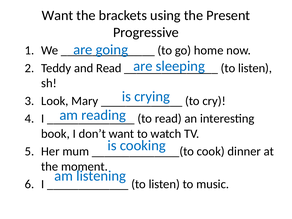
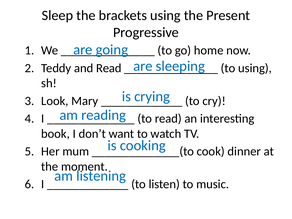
Want at (57, 15): Want -> Sleep
listen at (255, 68): listen -> using
